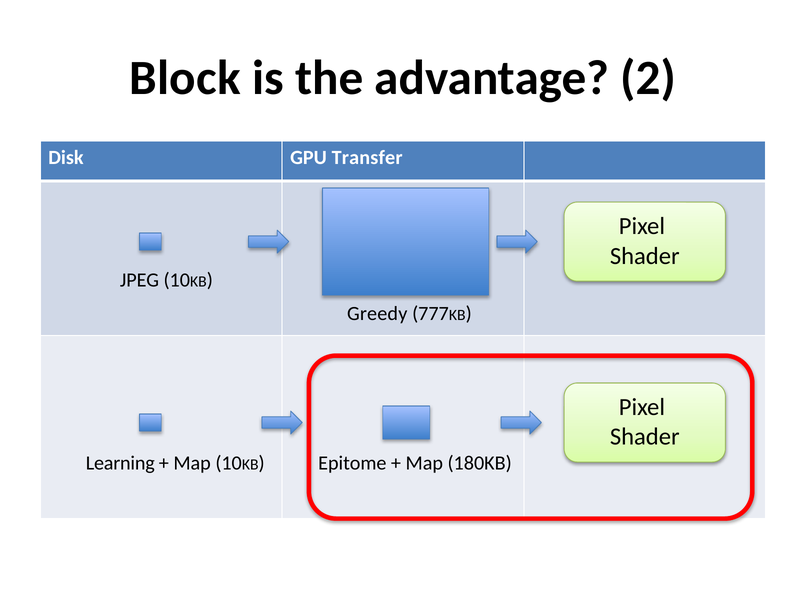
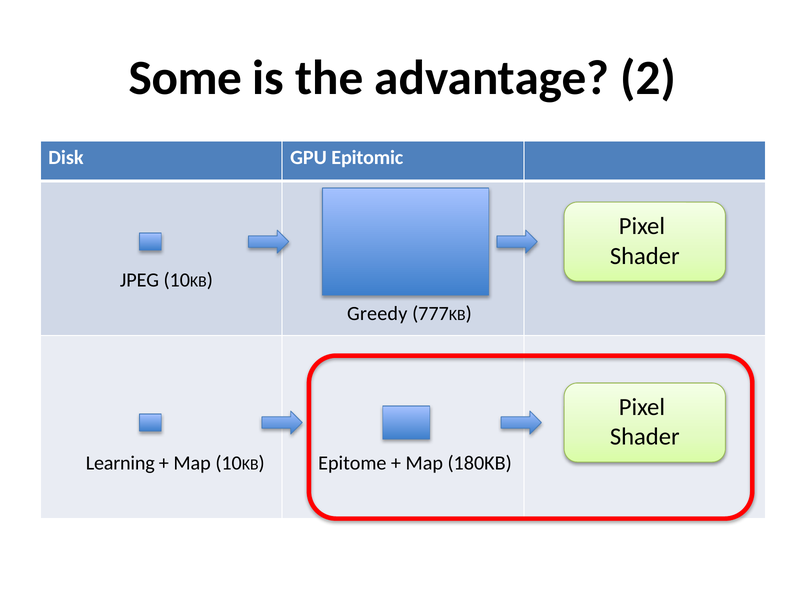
Block: Block -> Some
Transfer: Transfer -> Epitomic
